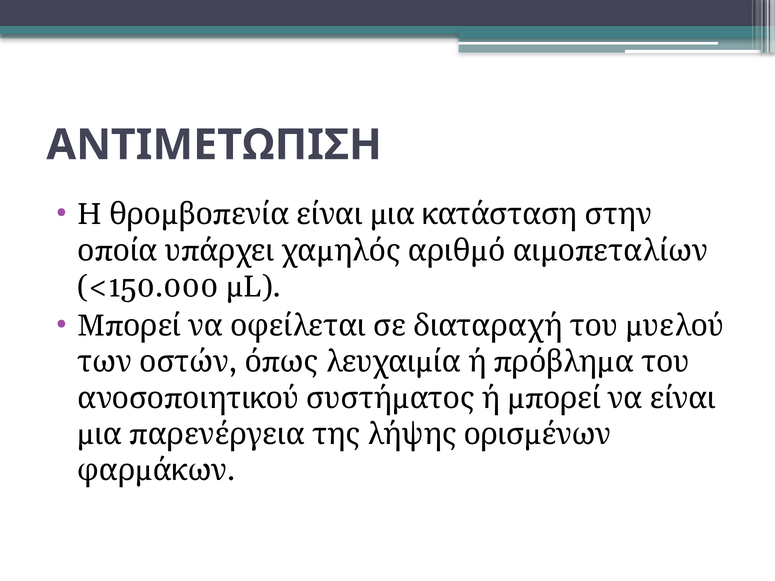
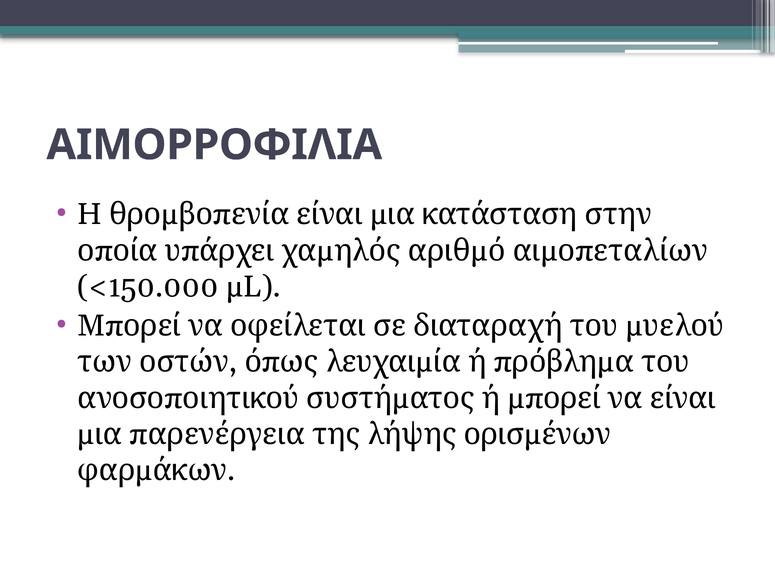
ΑΝΤΙΜΕΤΩΠΙΣΗ: ΑΝΤΙΜΕΤΩΠΙΣΗ -> ΑΙΜΟΡΡΟΦΙΛΙΑ
